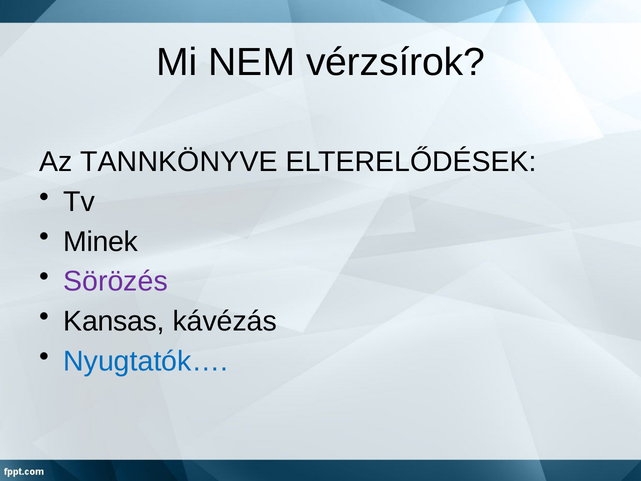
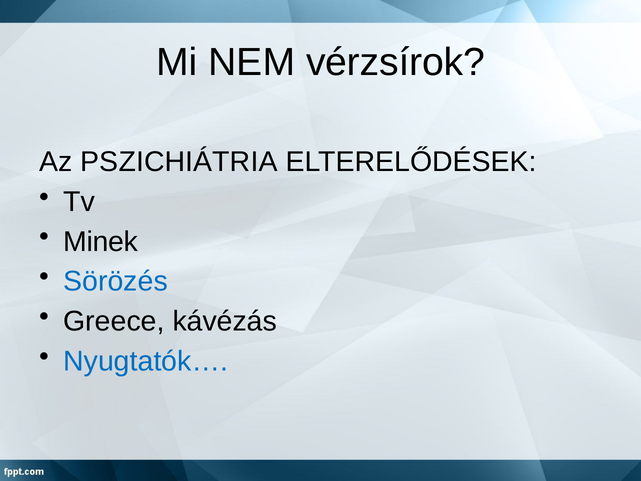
TANNKÖNYVE: TANNKÖNYVE -> PSZICHIÁTRIA
Sörözés colour: purple -> blue
Kansas: Kansas -> Greece
